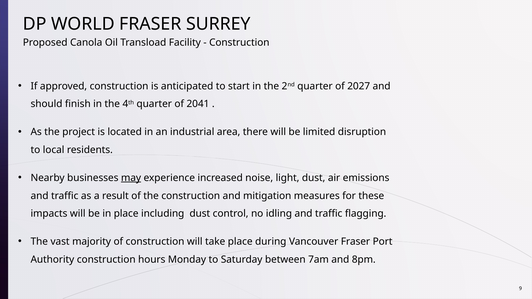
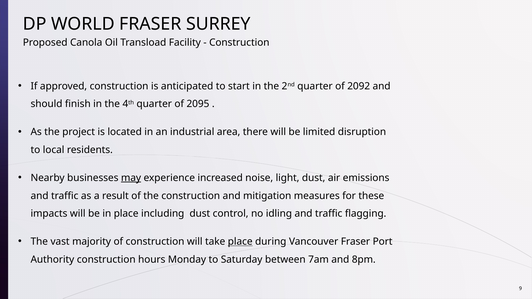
2027: 2027 -> 2092
2041: 2041 -> 2095
place at (240, 242) underline: none -> present
